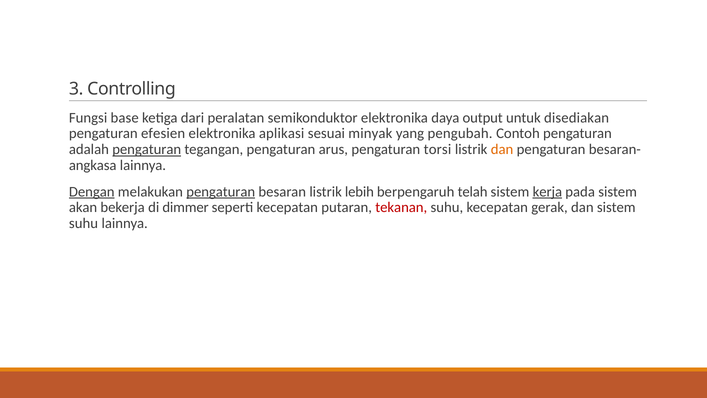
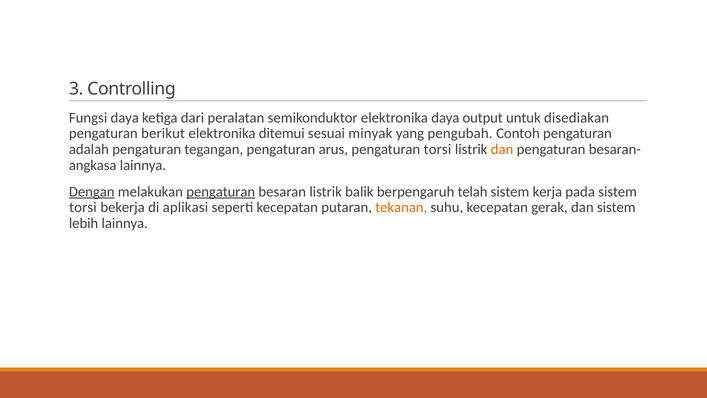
Fungsi base: base -> daya
efesien: efesien -> berikut
aplikasi: aplikasi -> ditemui
pengaturan at (147, 149) underline: present -> none
lebih: lebih -> balik
kerja underline: present -> none
akan at (83, 207): akan -> torsi
dimmer: dimmer -> aplikasi
tekanan colour: red -> orange
suhu at (84, 223): suhu -> lebih
